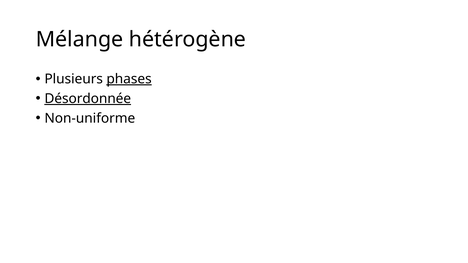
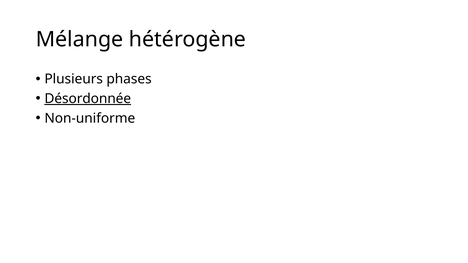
phases underline: present -> none
